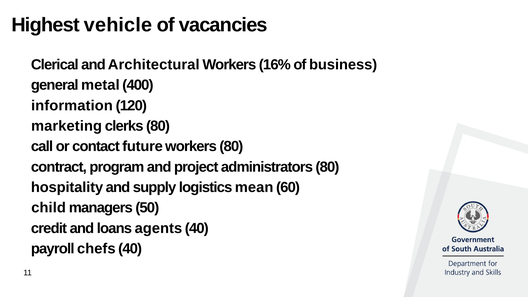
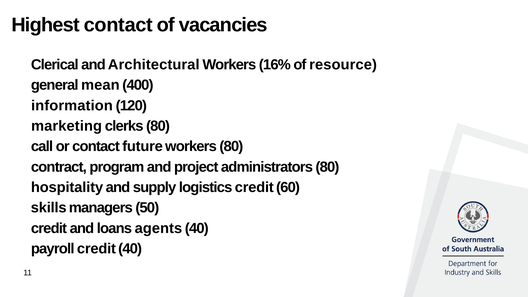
Highest vehicle: vehicle -> contact
business: business -> resource
metal: metal -> mean
logistics mean: mean -> credit
child: child -> skills
payroll chefs: chefs -> credit
